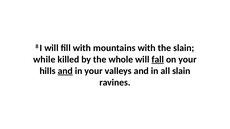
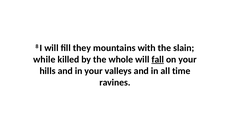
fill with: with -> they
and at (65, 71) underline: present -> none
all slain: slain -> time
